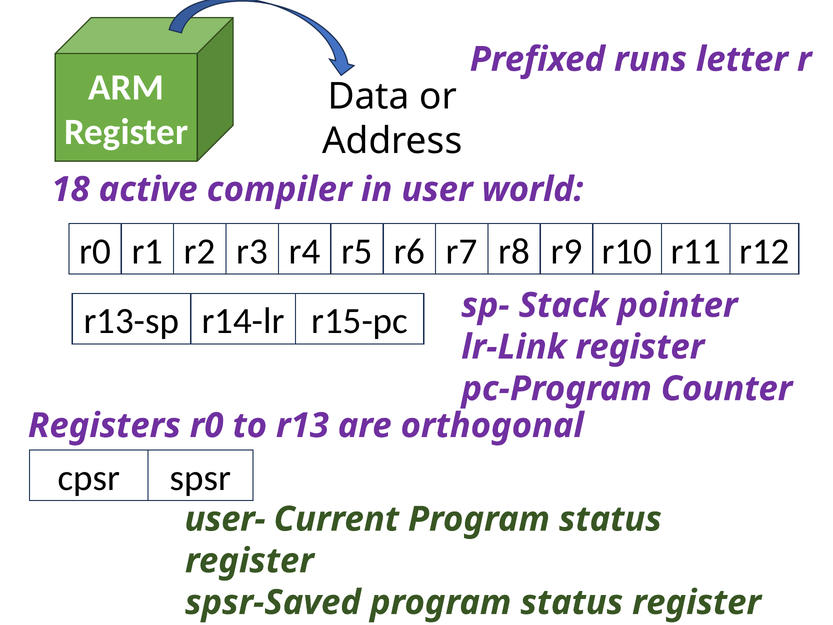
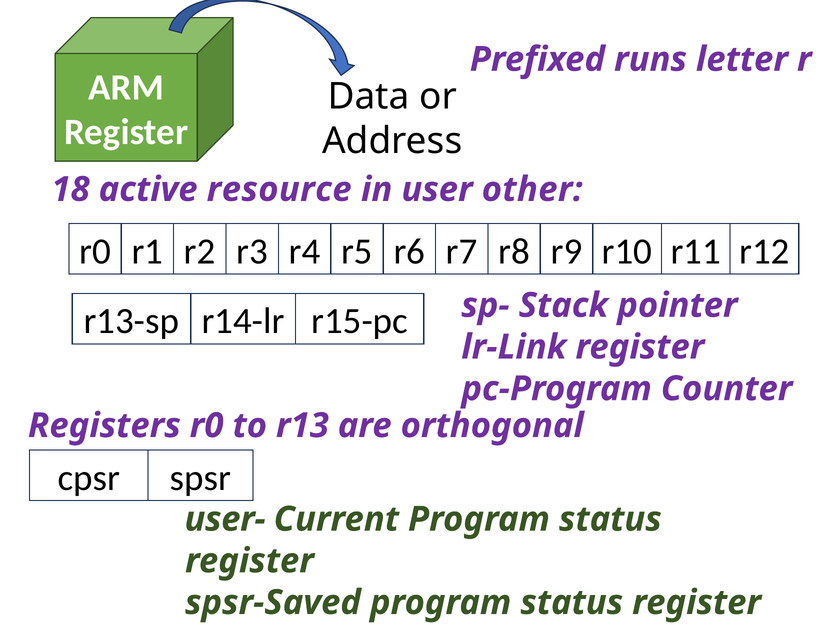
compiler: compiler -> resource
world: world -> other
